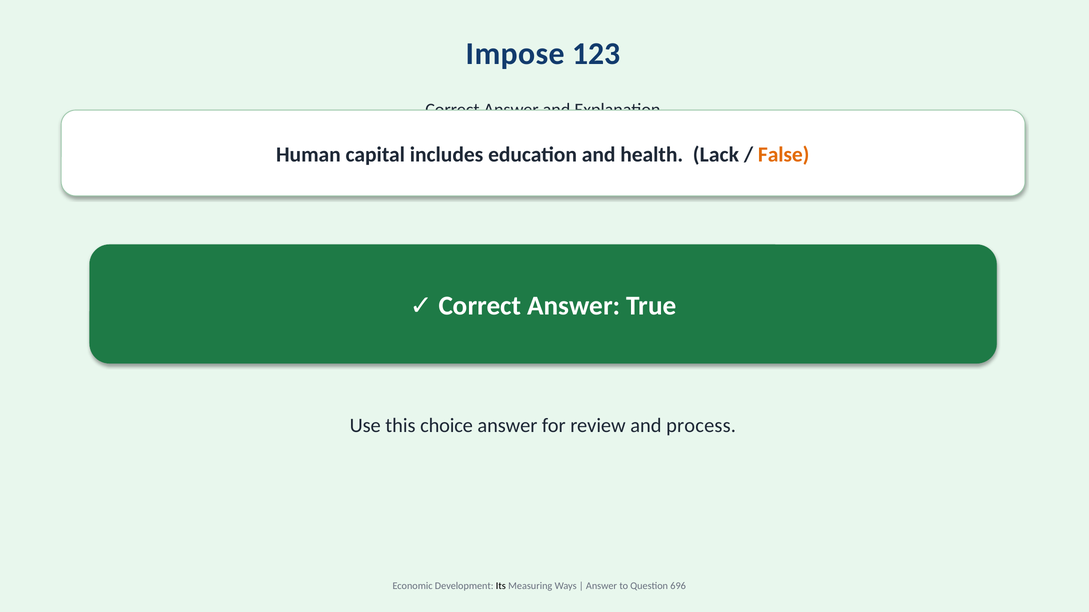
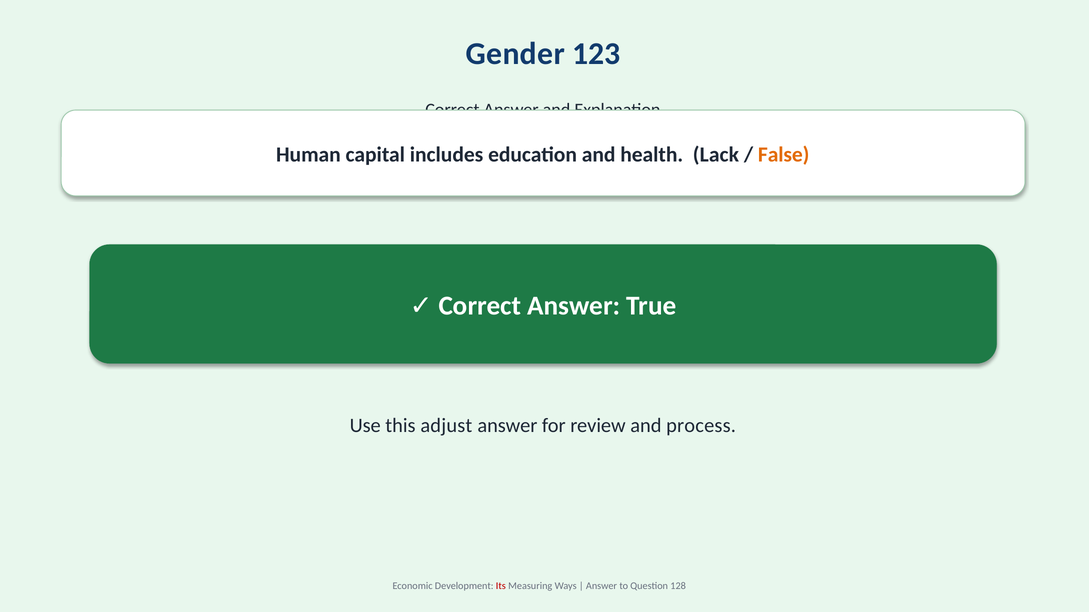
Impose: Impose -> Gender
choice: choice -> adjust
Its colour: black -> red
696: 696 -> 128
